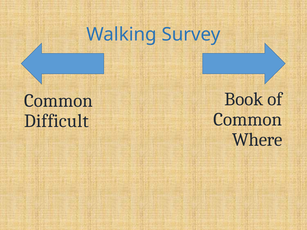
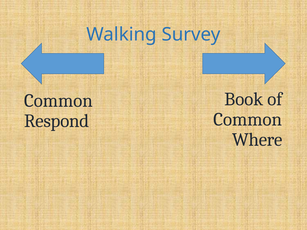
Difficult: Difficult -> Respond
